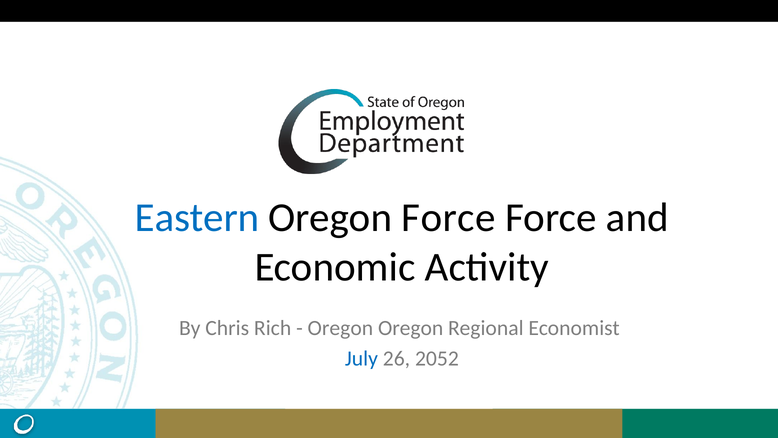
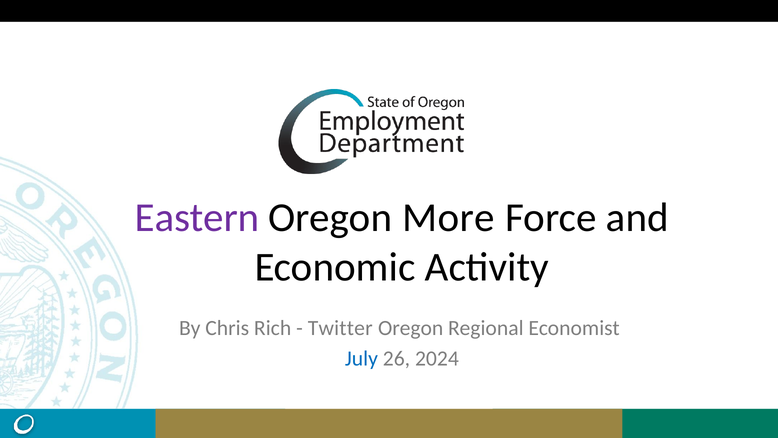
Eastern colour: blue -> purple
Oregon Force: Force -> More
Oregon at (340, 328): Oregon -> Twitter
2052: 2052 -> 2024
